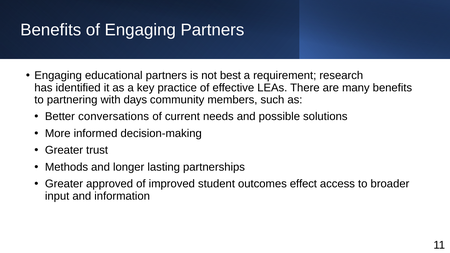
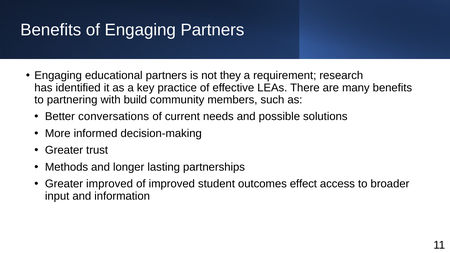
best: best -> they
days: days -> build
Greater approved: approved -> improved
